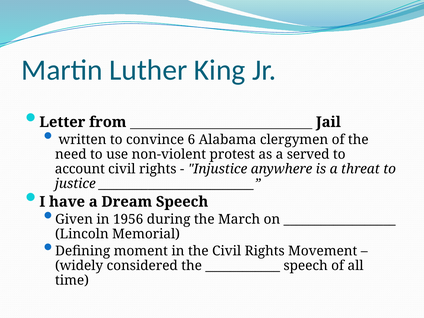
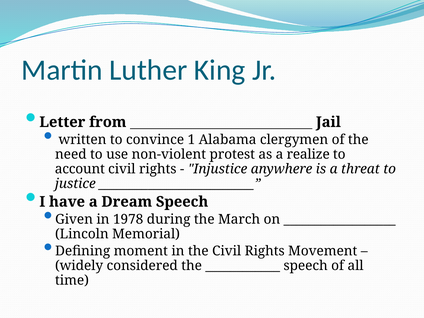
6: 6 -> 1
served: served -> realize
1956: 1956 -> 1978
